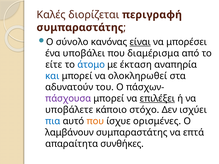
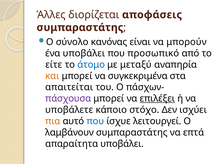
Καλές: Καλές -> Άλλες
περιγραφή: περιγραφή -> αποφάσεις
είναι underline: present -> none
μπορέσει: μπορέσει -> μπορούν
διαμέρισμα: διαμέρισμα -> προσωπικό
έκταση: έκταση -> μεταξύ
και colour: blue -> orange
ολοκληρωθεί: ολοκληρωθεί -> συγκεκριμένα
αδυνατούν: αδυνατούν -> απαιτείται
πια colour: blue -> orange
που at (95, 121) colour: orange -> blue
ορισμένες: ορισμένες -> λειτουργεί
απαραίτητα συνθήκες: συνθήκες -> υποβάλει
